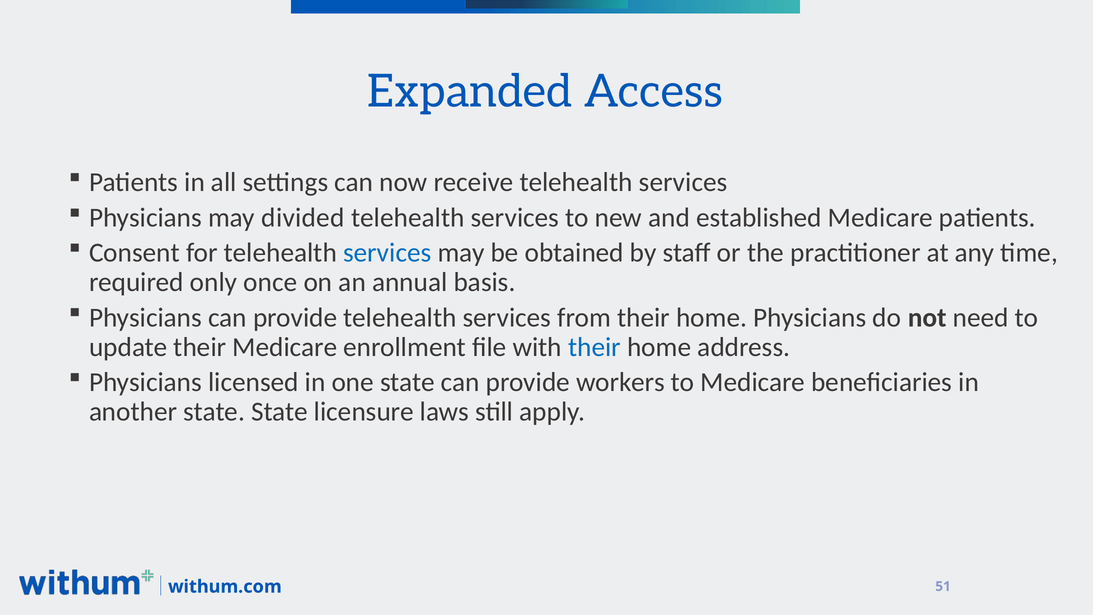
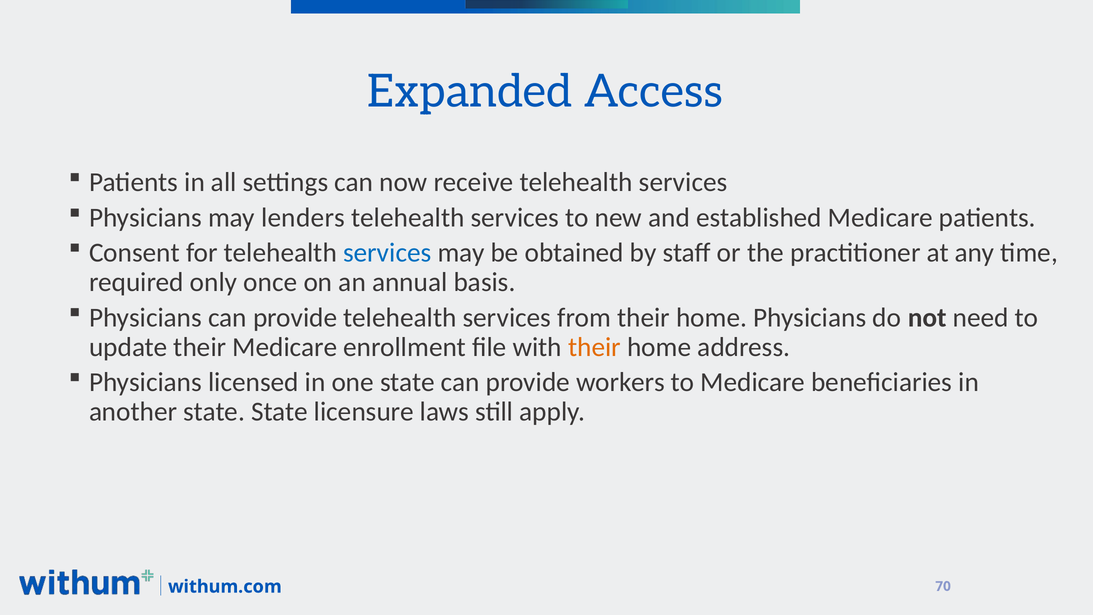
divided: divided -> lenders
their at (594, 347) colour: blue -> orange
51: 51 -> 70
